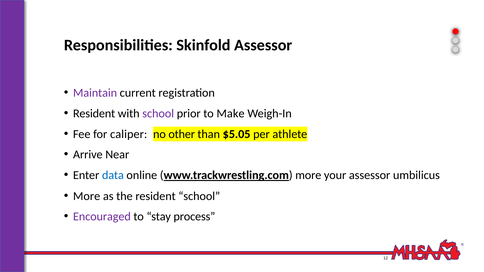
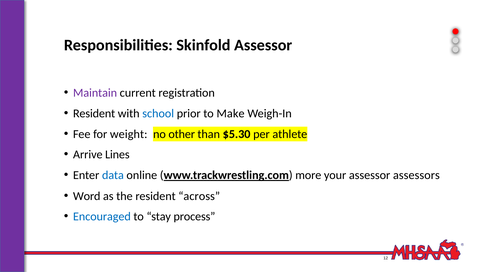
school at (158, 114) colour: purple -> blue
caliper: caliper -> weight
$5.05: $5.05 -> $5.30
Near: Near -> Lines
umbilicus: umbilicus -> assessors
More at (87, 196): More -> Word
resident school: school -> across
Encouraged colour: purple -> blue
